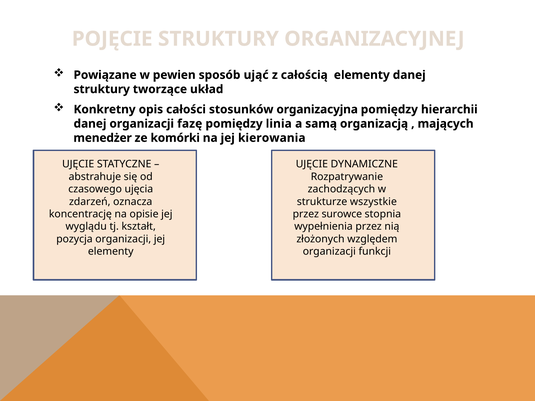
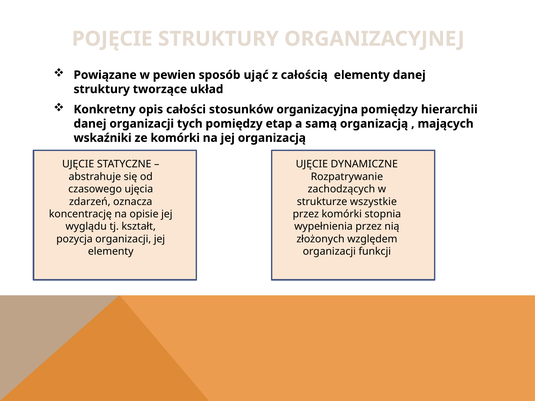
fazę: fazę -> tych
linia: linia -> etap
menedżer: menedżer -> wskaźniki
jej kierowania: kierowania -> organizacją
przez surowce: surowce -> komórki
